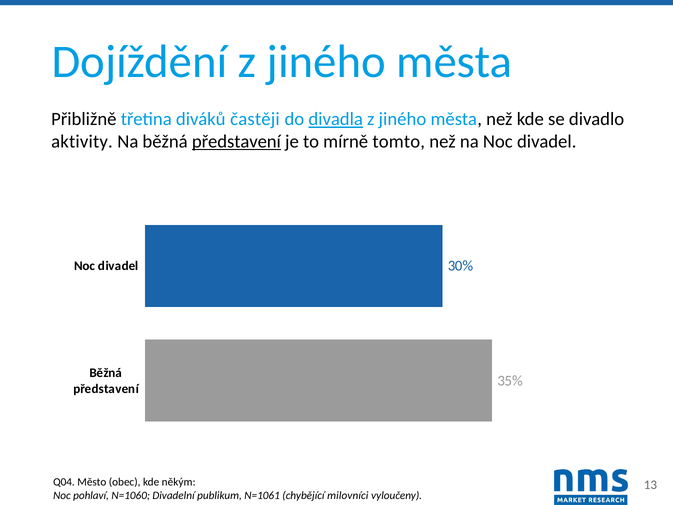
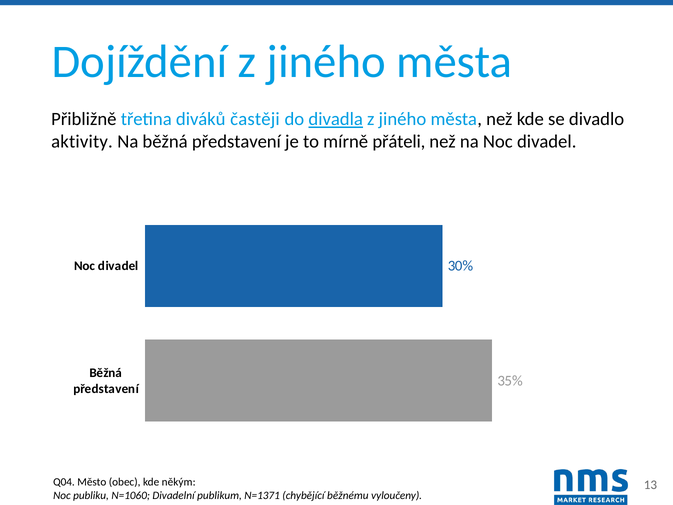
představení at (236, 142) underline: present -> none
tomto: tomto -> přáteli
pohlaví: pohlaví -> publiku
N=1061: N=1061 -> N=1371
milovníci: milovníci -> běžnému
